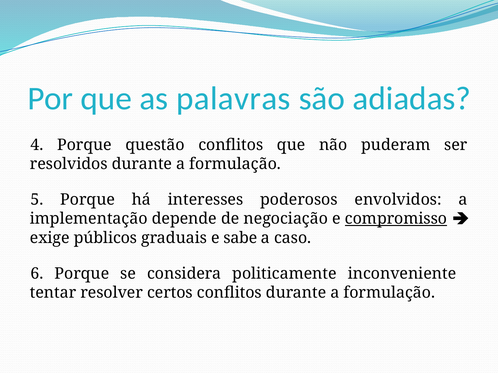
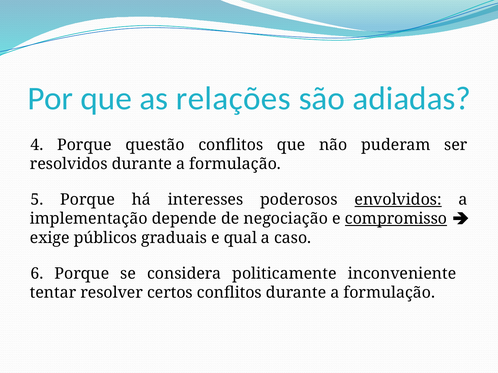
palavras: palavras -> relações
envolvidos underline: none -> present
sabe: sabe -> qual
